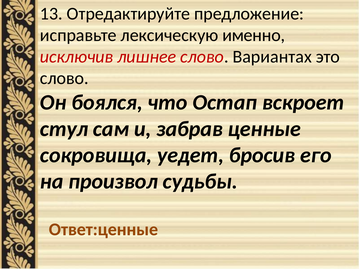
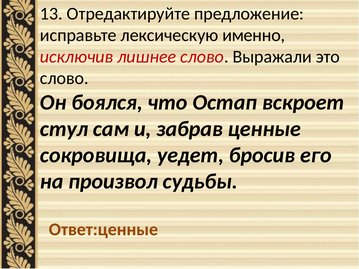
Вариантах: Вариантах -> Выражали
